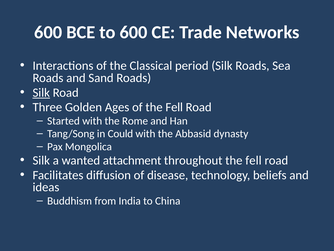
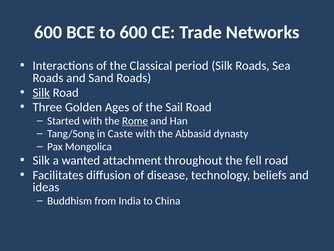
of the Fell: Fell -> Sail
Rome underline: none -> present
Could: Could -> Caste
